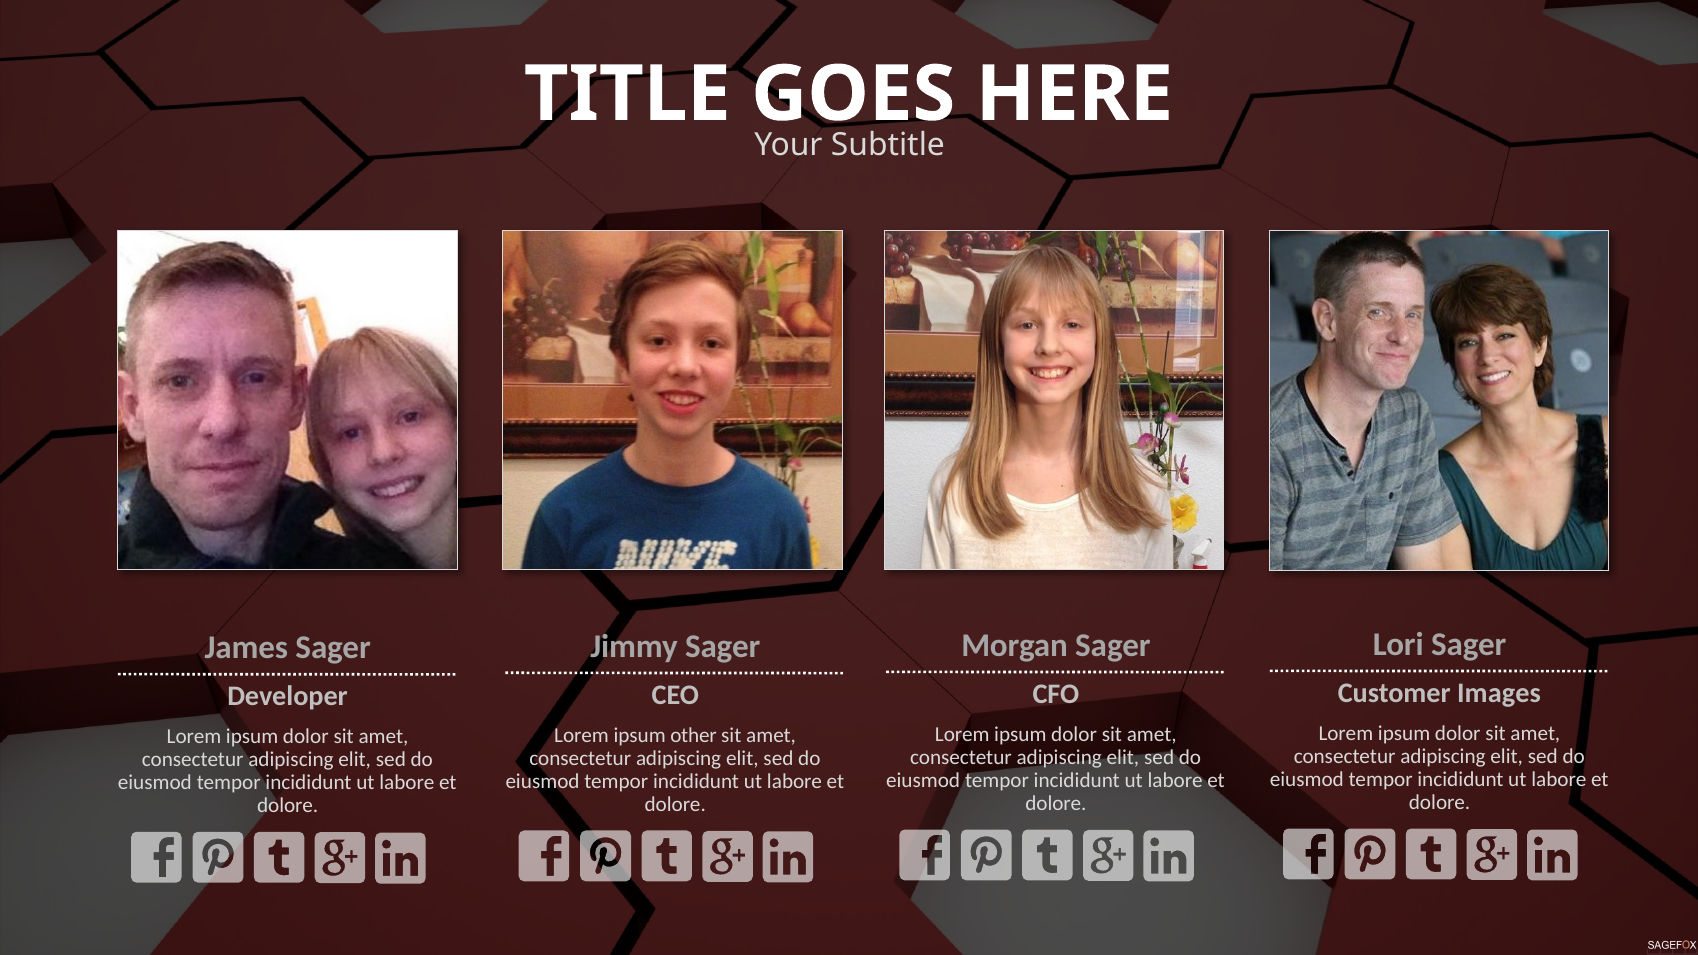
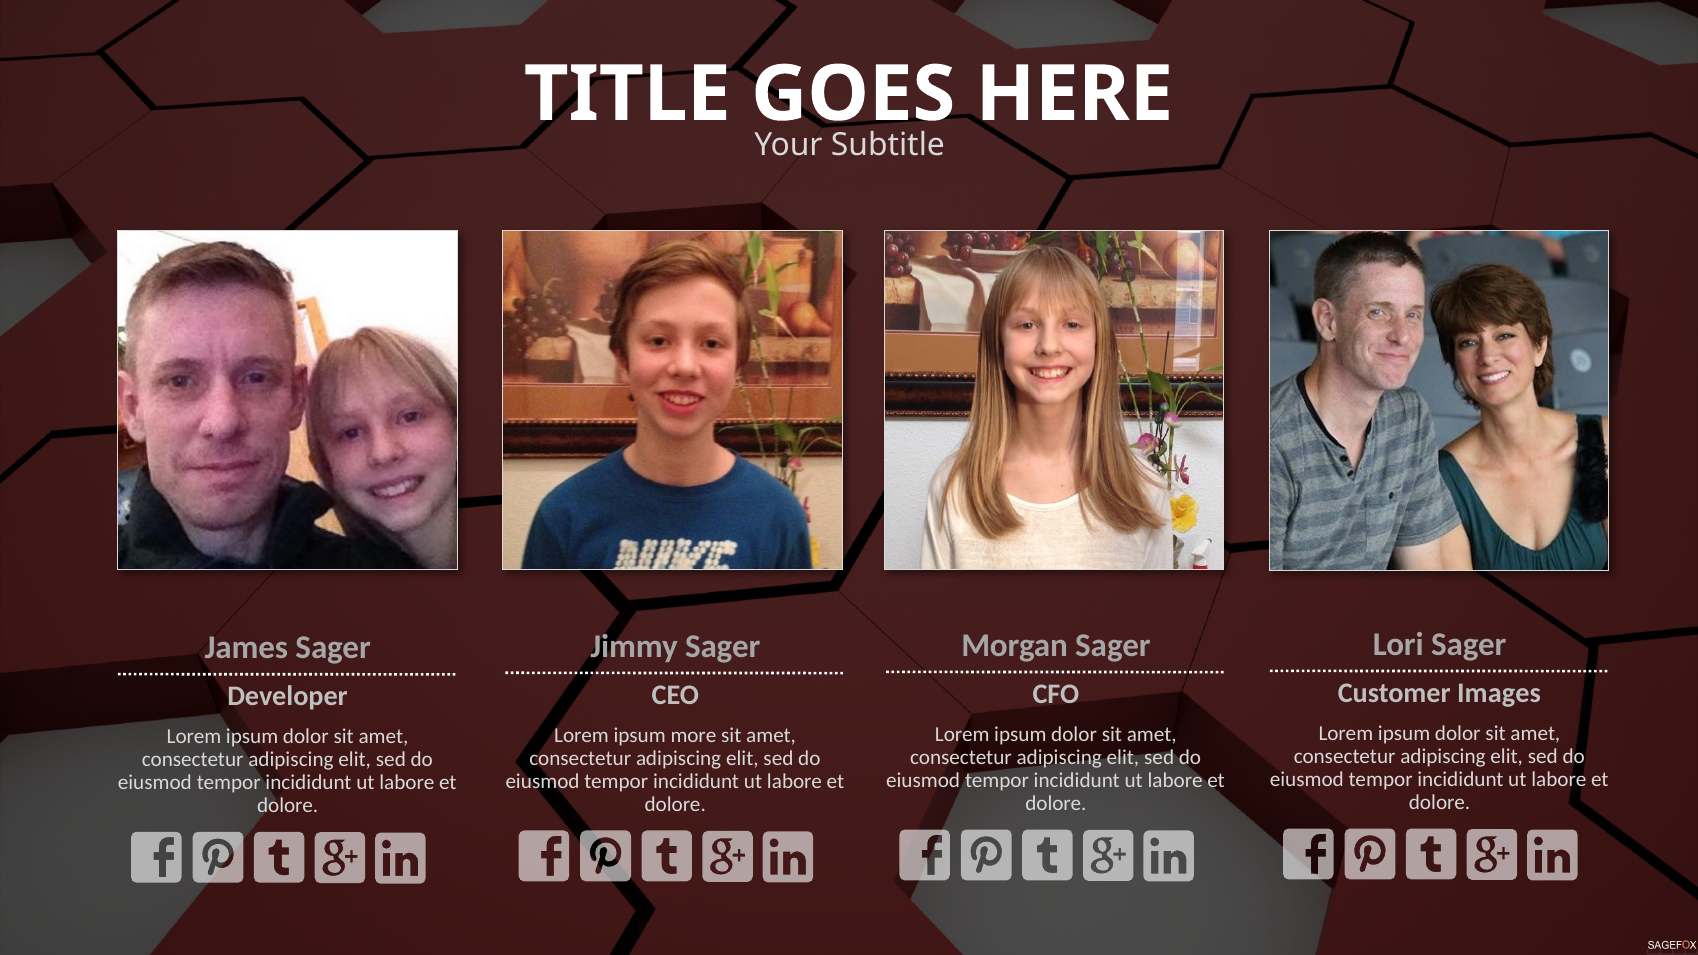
other: other -> more
